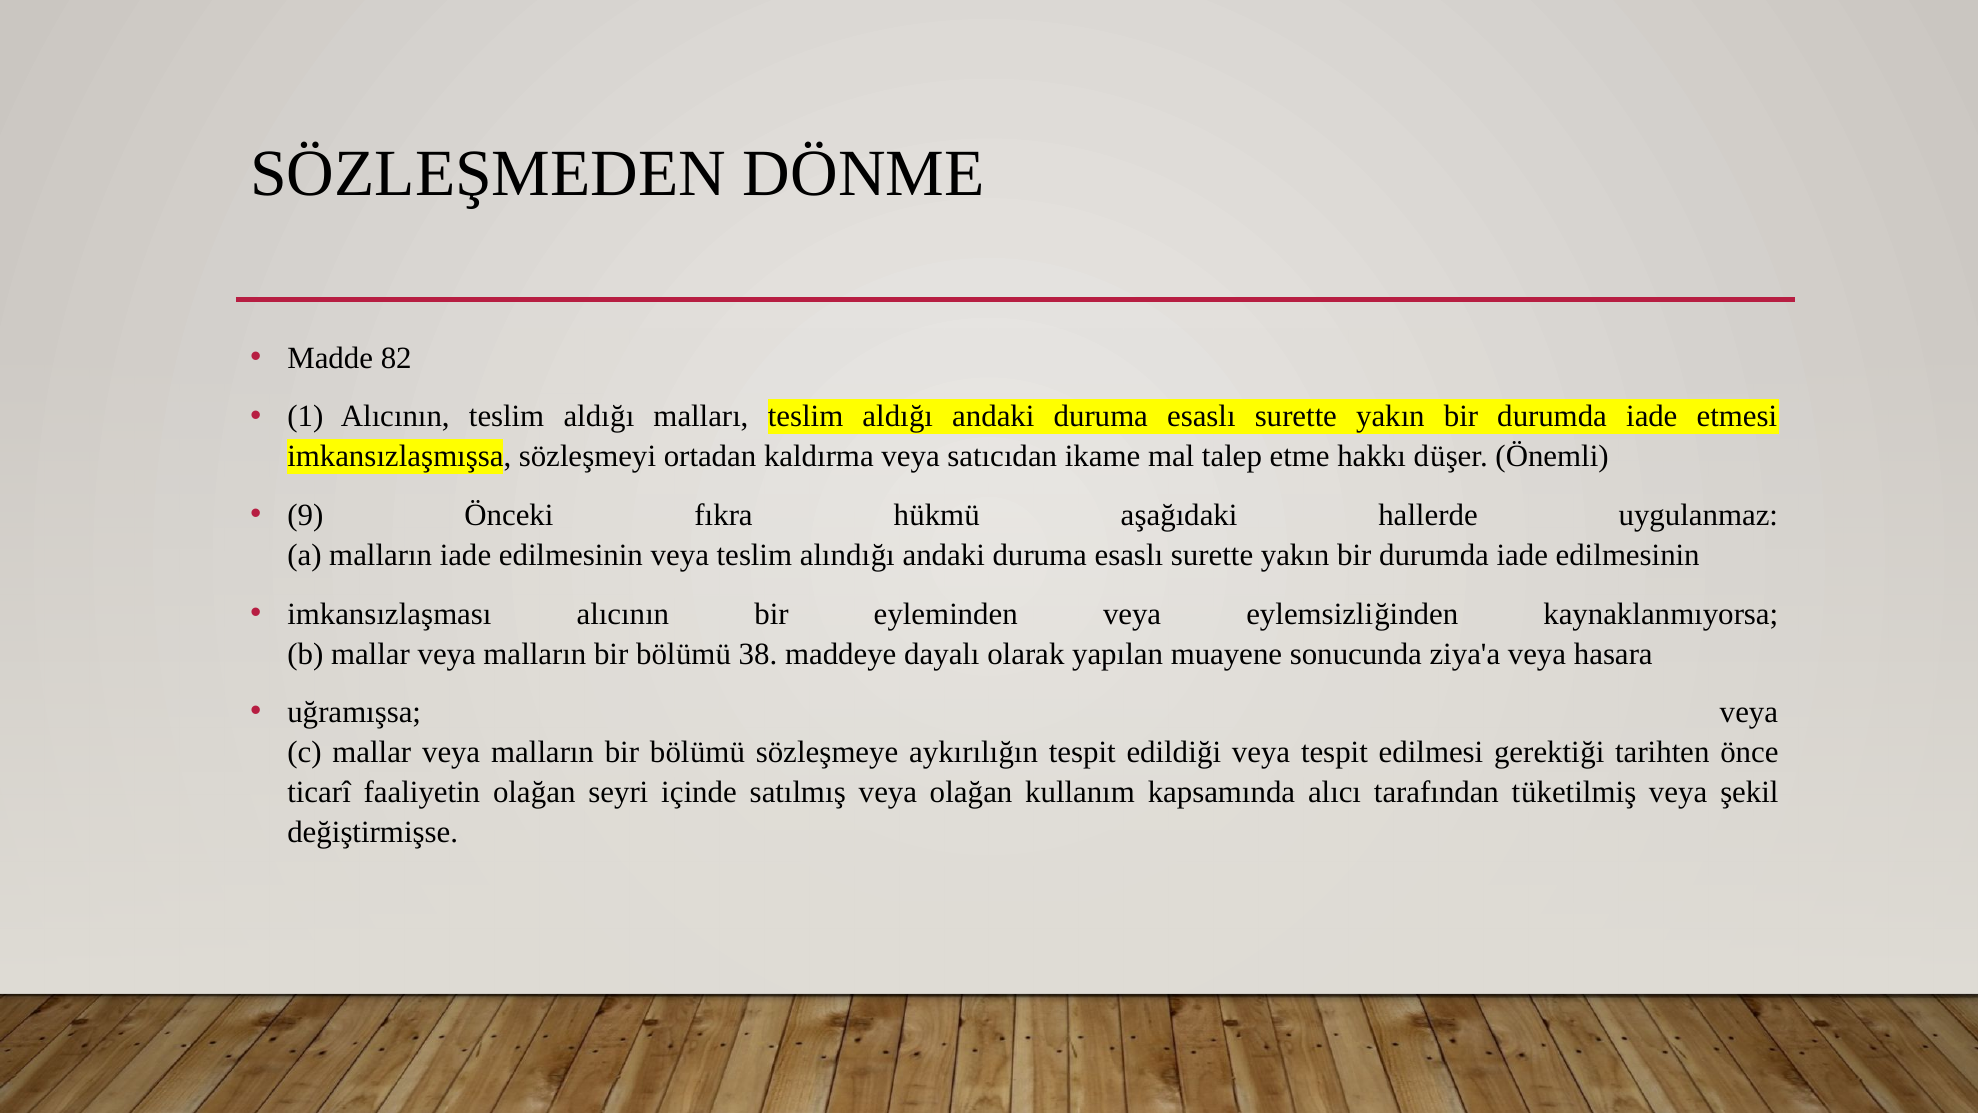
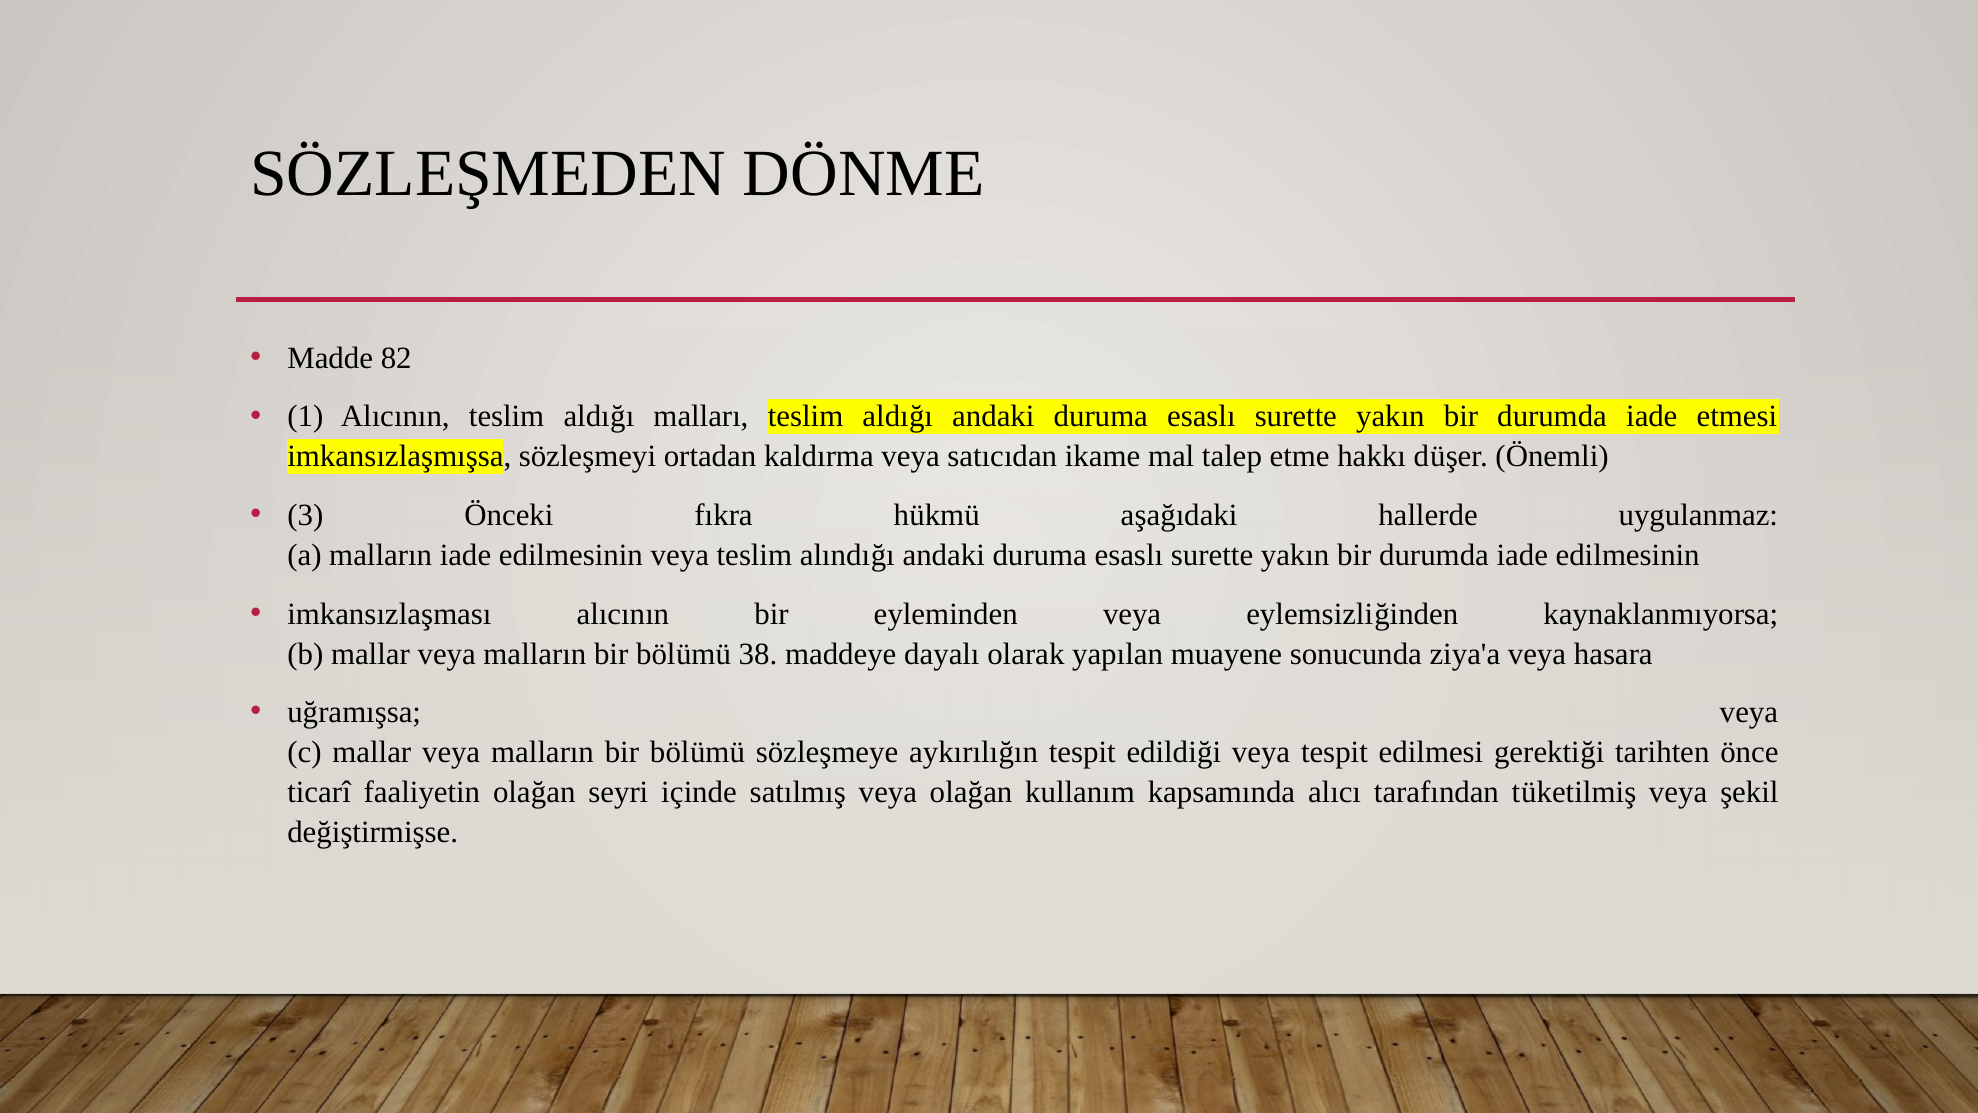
9: 9 -> 3
